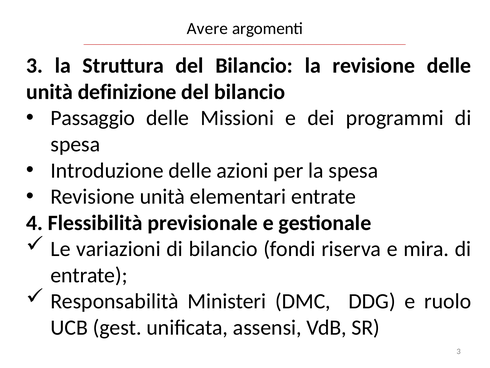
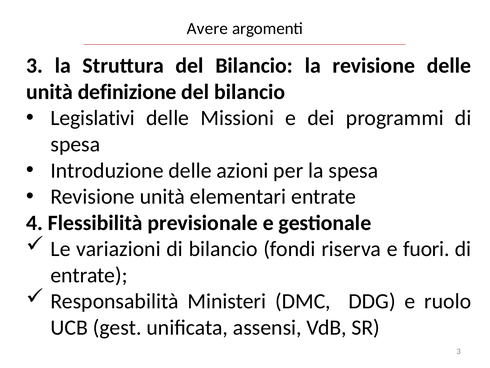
Passaggio: Passaggio -> Legislativi
mira: mira -> fuori
